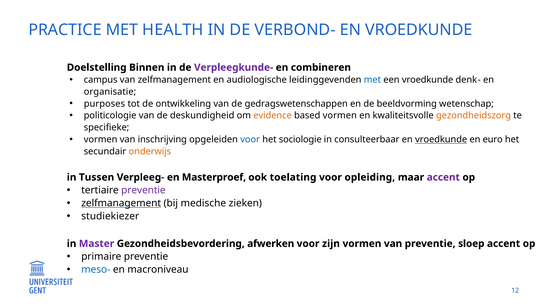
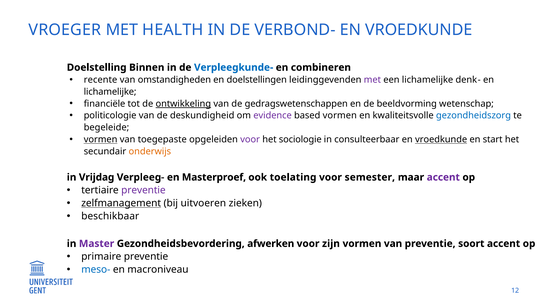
PRACTICE: PRACTICE -> VROEGER
Verpleegkunde- colour: purple -> blue
campus: campus -> recente
van zelfmanagement: zelfmanagement -> omstandigheden
audiologische: audiologische -> doelstellingen
met at (372, 80) colour: blue -> purple
een vroedkunde: vroedkunde -> lichamelijke
organisatie at (110, 92): organisatie -> lichamelijke
purposes: purposes -> financiële
ontwikkeling underline: none -> present
evidence colour: orange -> purple
gezondheidszorg colour: orange -> blue
specifieke: specifieke -> begeleide
vormen at (101, 140) underline: none -> present
inschrijving: inschrijving -> toegepaste
voor at (250, 140) colour: blue -> purple
euro: euro -> start
Tussen: Tussen -> Vrijdag
opleiding: opleiding -> semester
medische: medische -> uitvoeren
studiekiezer: studiekiezer -> beschikbaar
sloep: sloep -> soort
